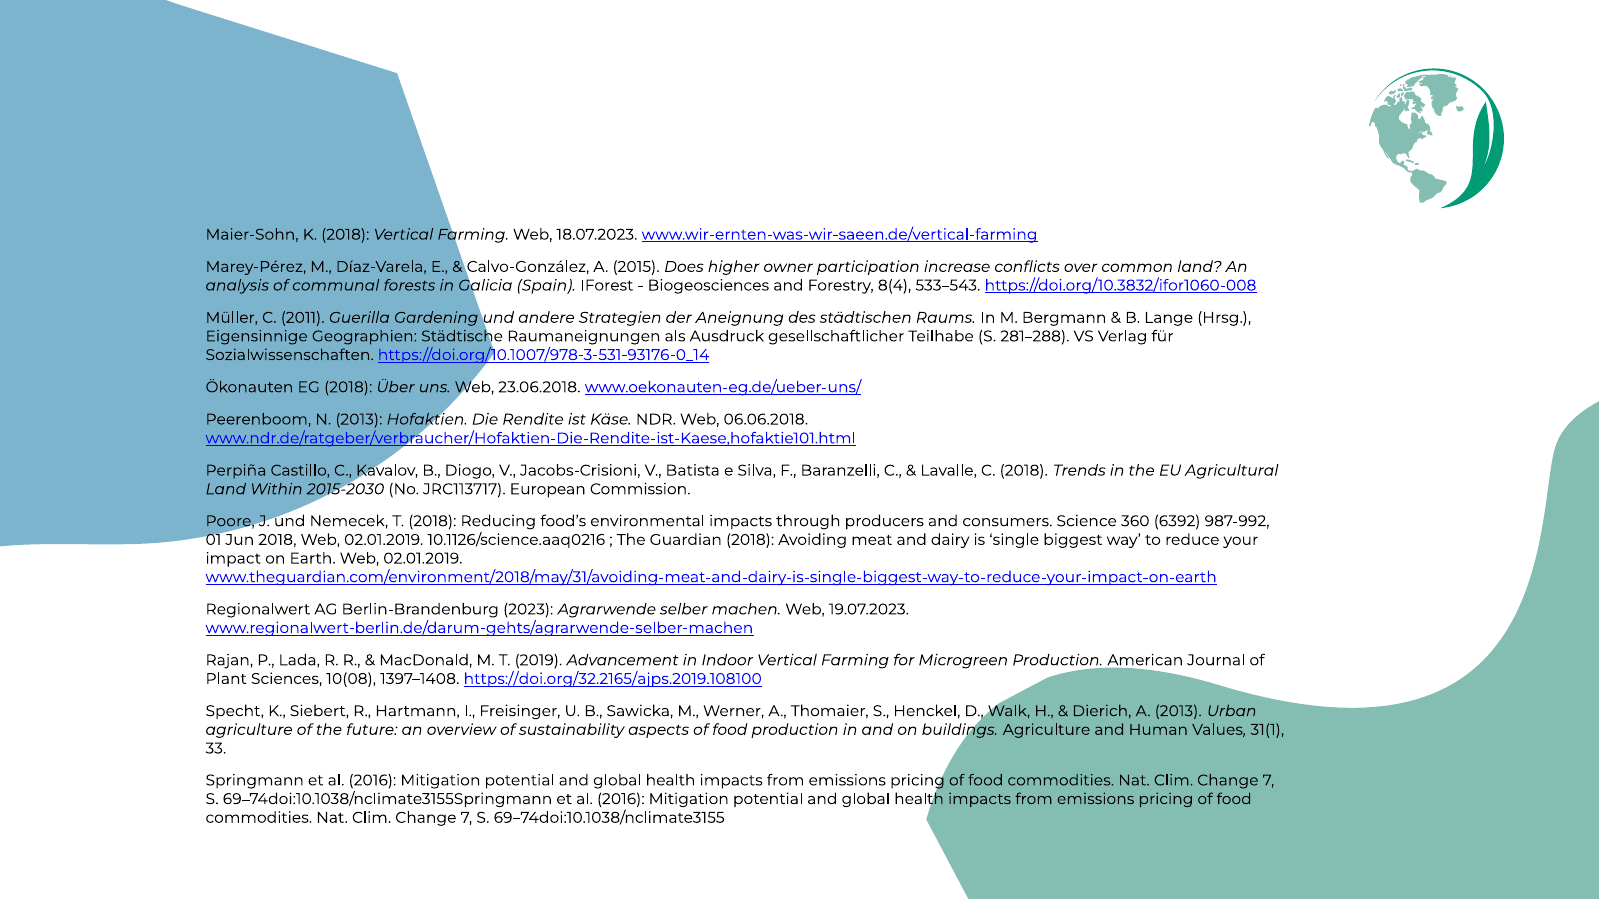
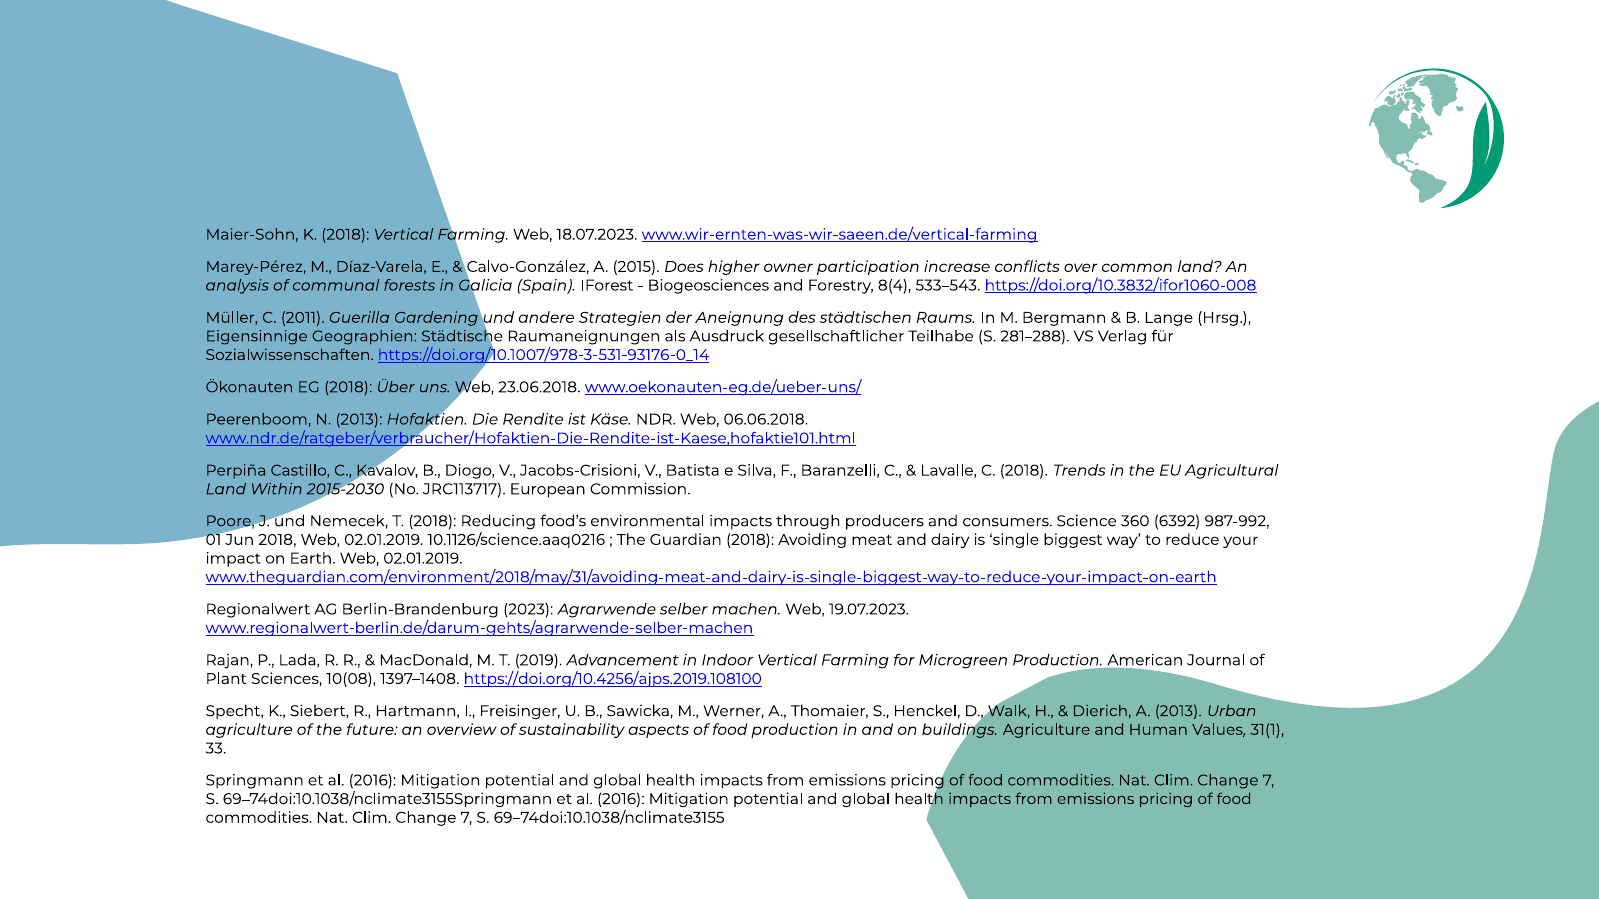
https://doi.org/32.2165/ajps.2019.108100: https://doi.org/32.2165/ajps.2019.108100 -> https://doi.org/10.4256/ajps.2019.108100
